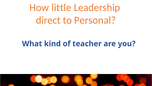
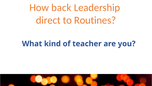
little: little -> back
Personal: Personal -> Routines
